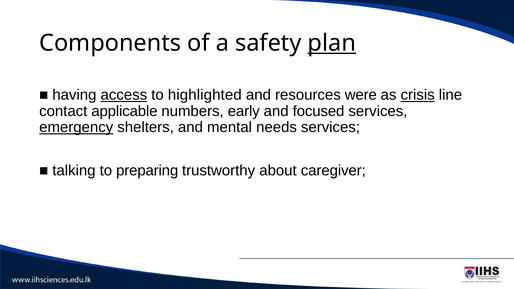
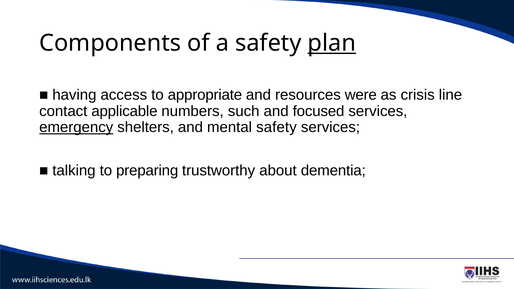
access underline: present -> none
highlighted: highlighted -> appropriate
crisis underline: present -> none
early: early -> such
mental needs: needs -> safety
caregiver: caregiver -> dementia
